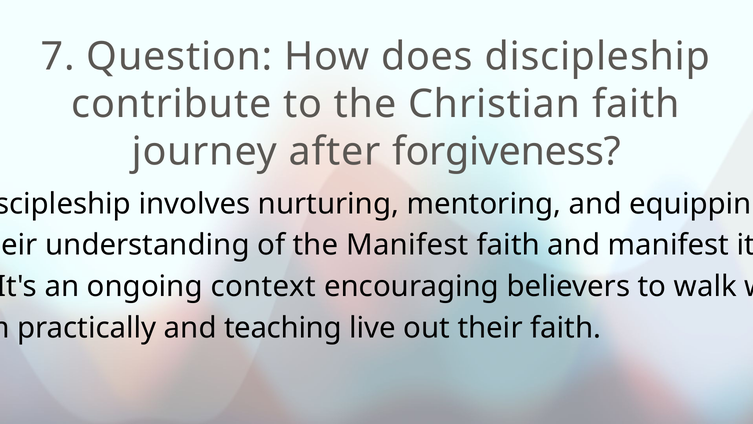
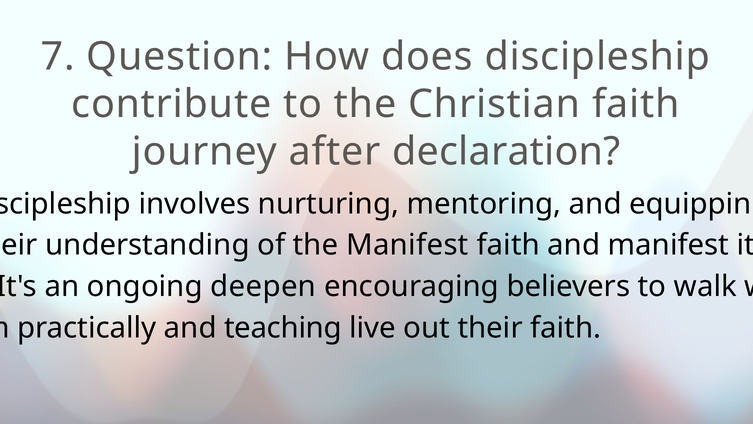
forgiveness: forgiveness -> declaration
ongoing context: context -> deepen
